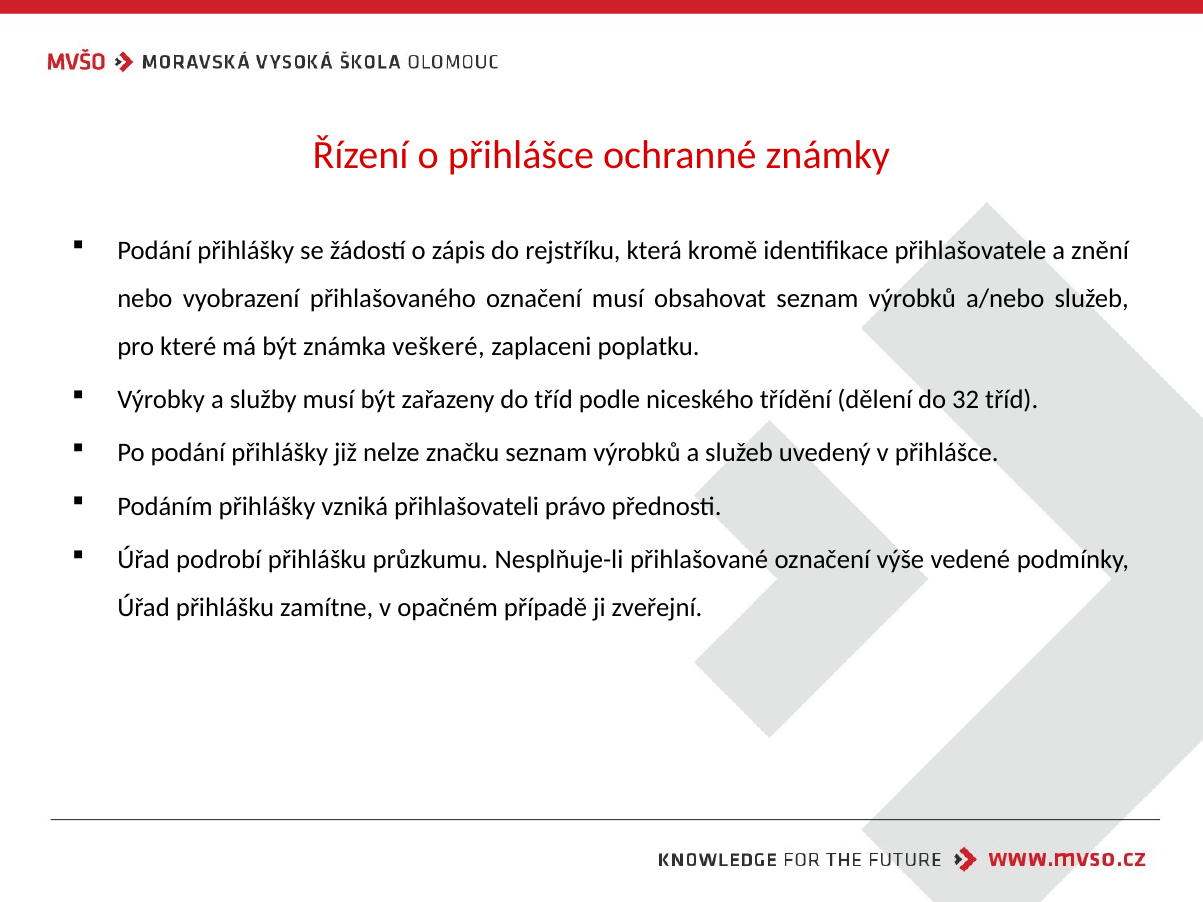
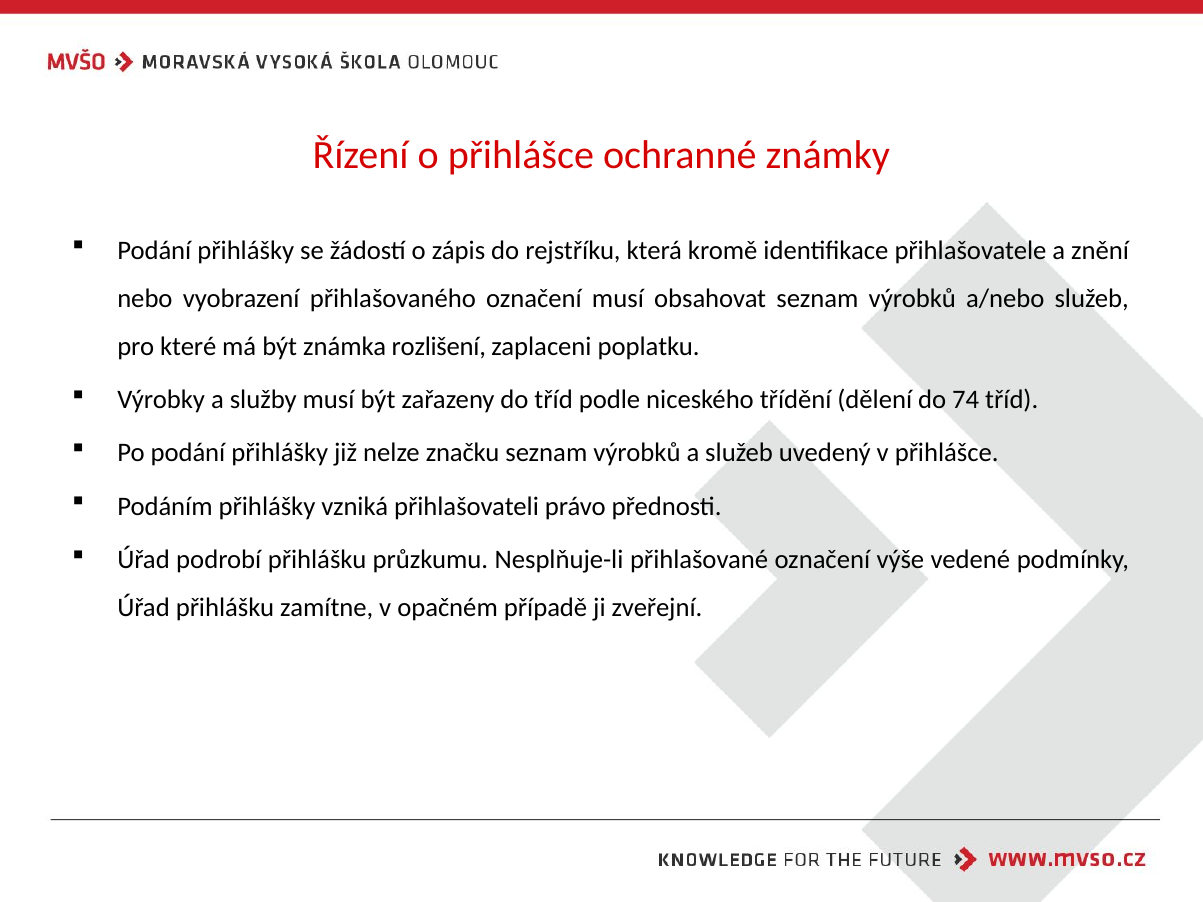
veškeré: veškeré -> rozlišení
32: 32 -> 74
